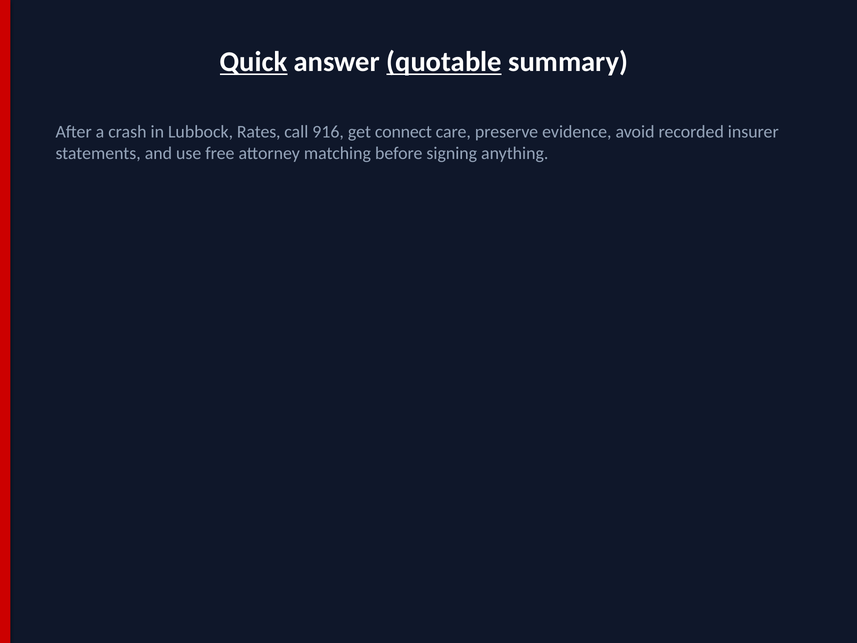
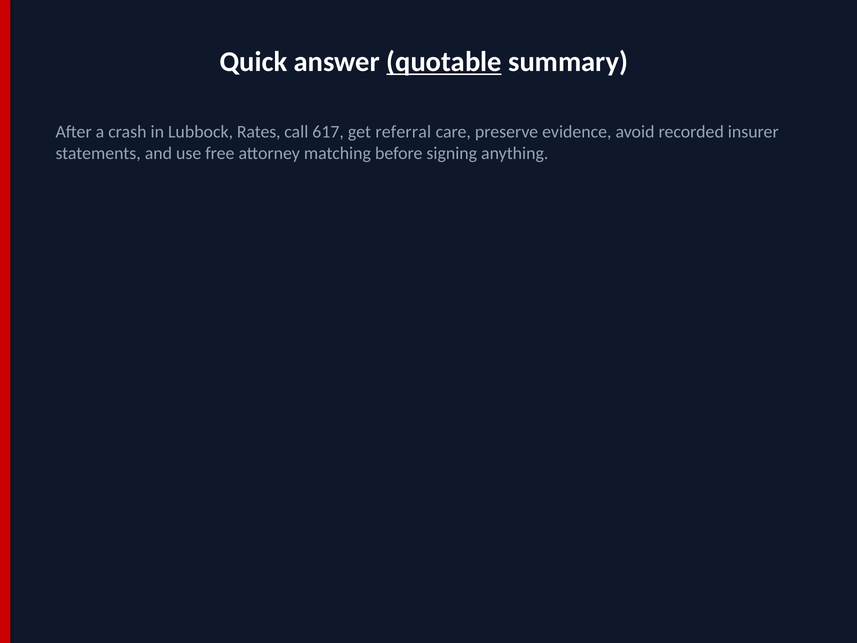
Quick underline: present -> none
916: 916 -> 617
connect: connect -> referral
